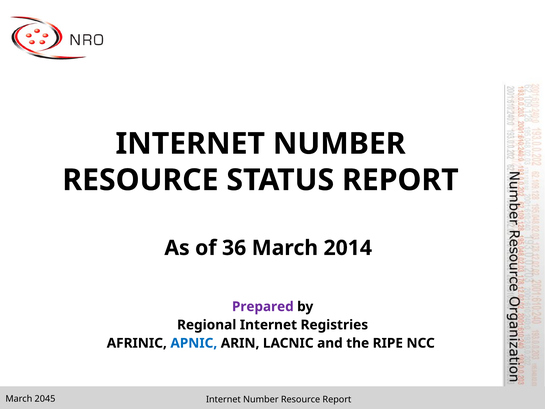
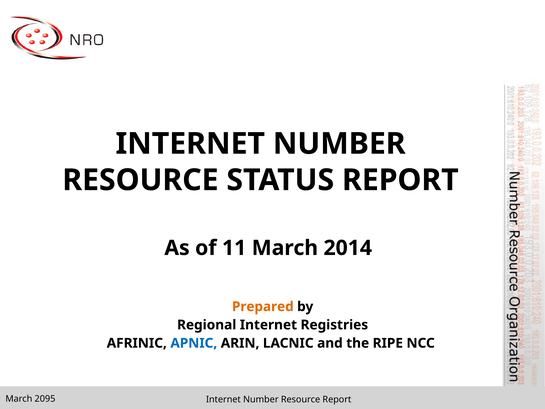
36: 36 -> 11
Prepared colour: purple -> orange
2045: 2045 -> 2095
